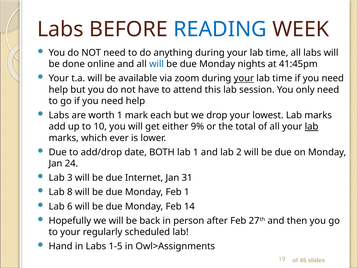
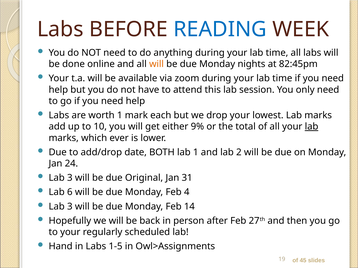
will at (157, 64) colour: blue -> orange
41:45pm: 41:45pm -> 82:45pm
your at (244, 79) underline: present -> none
Internet: Internet -> Original
8: 8 -> 6
Feb 1: 1 -> 4
6 at (70, 207): 6 -> 3
